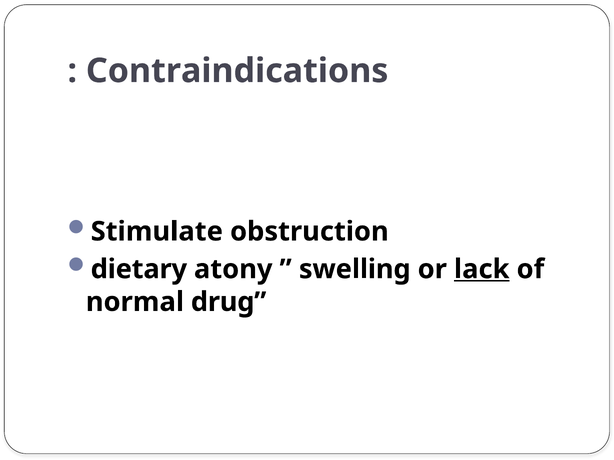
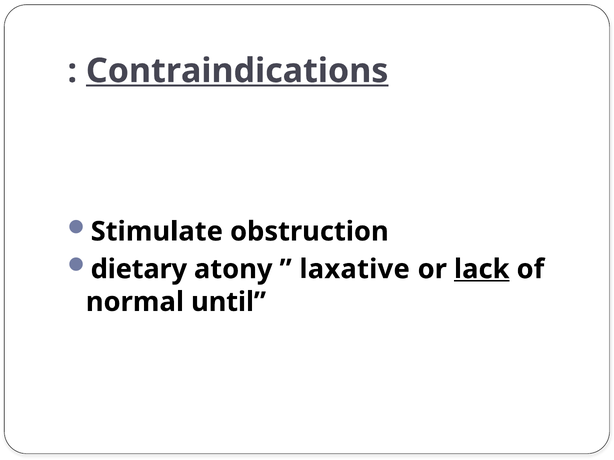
Contraindications underline: none -> present
swelling: swelling -> laxative
drug: drug -> until
